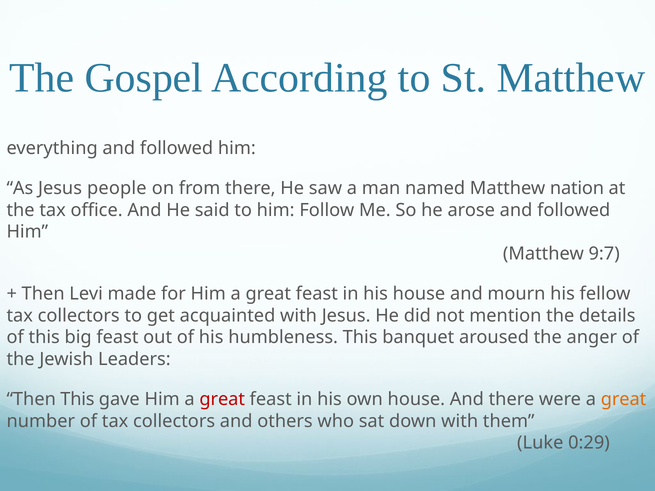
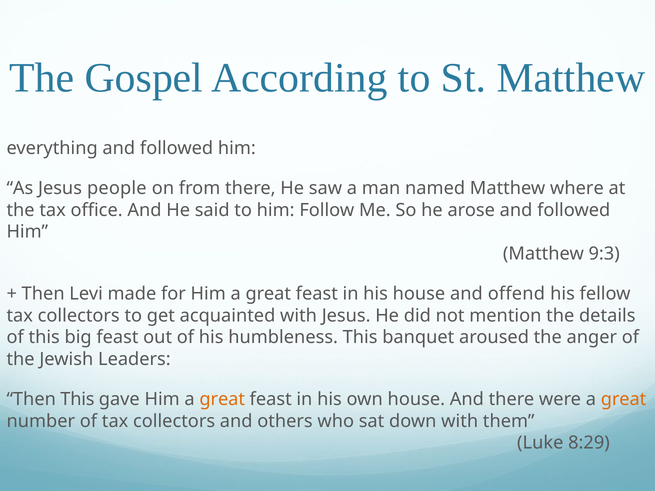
nation: nation -> where
9:7: 9:7 -> 9:3
mourn: mourn -> offend
great at (222, 399) colour: red -> orange
0:29: 0:29 -> 8:29
